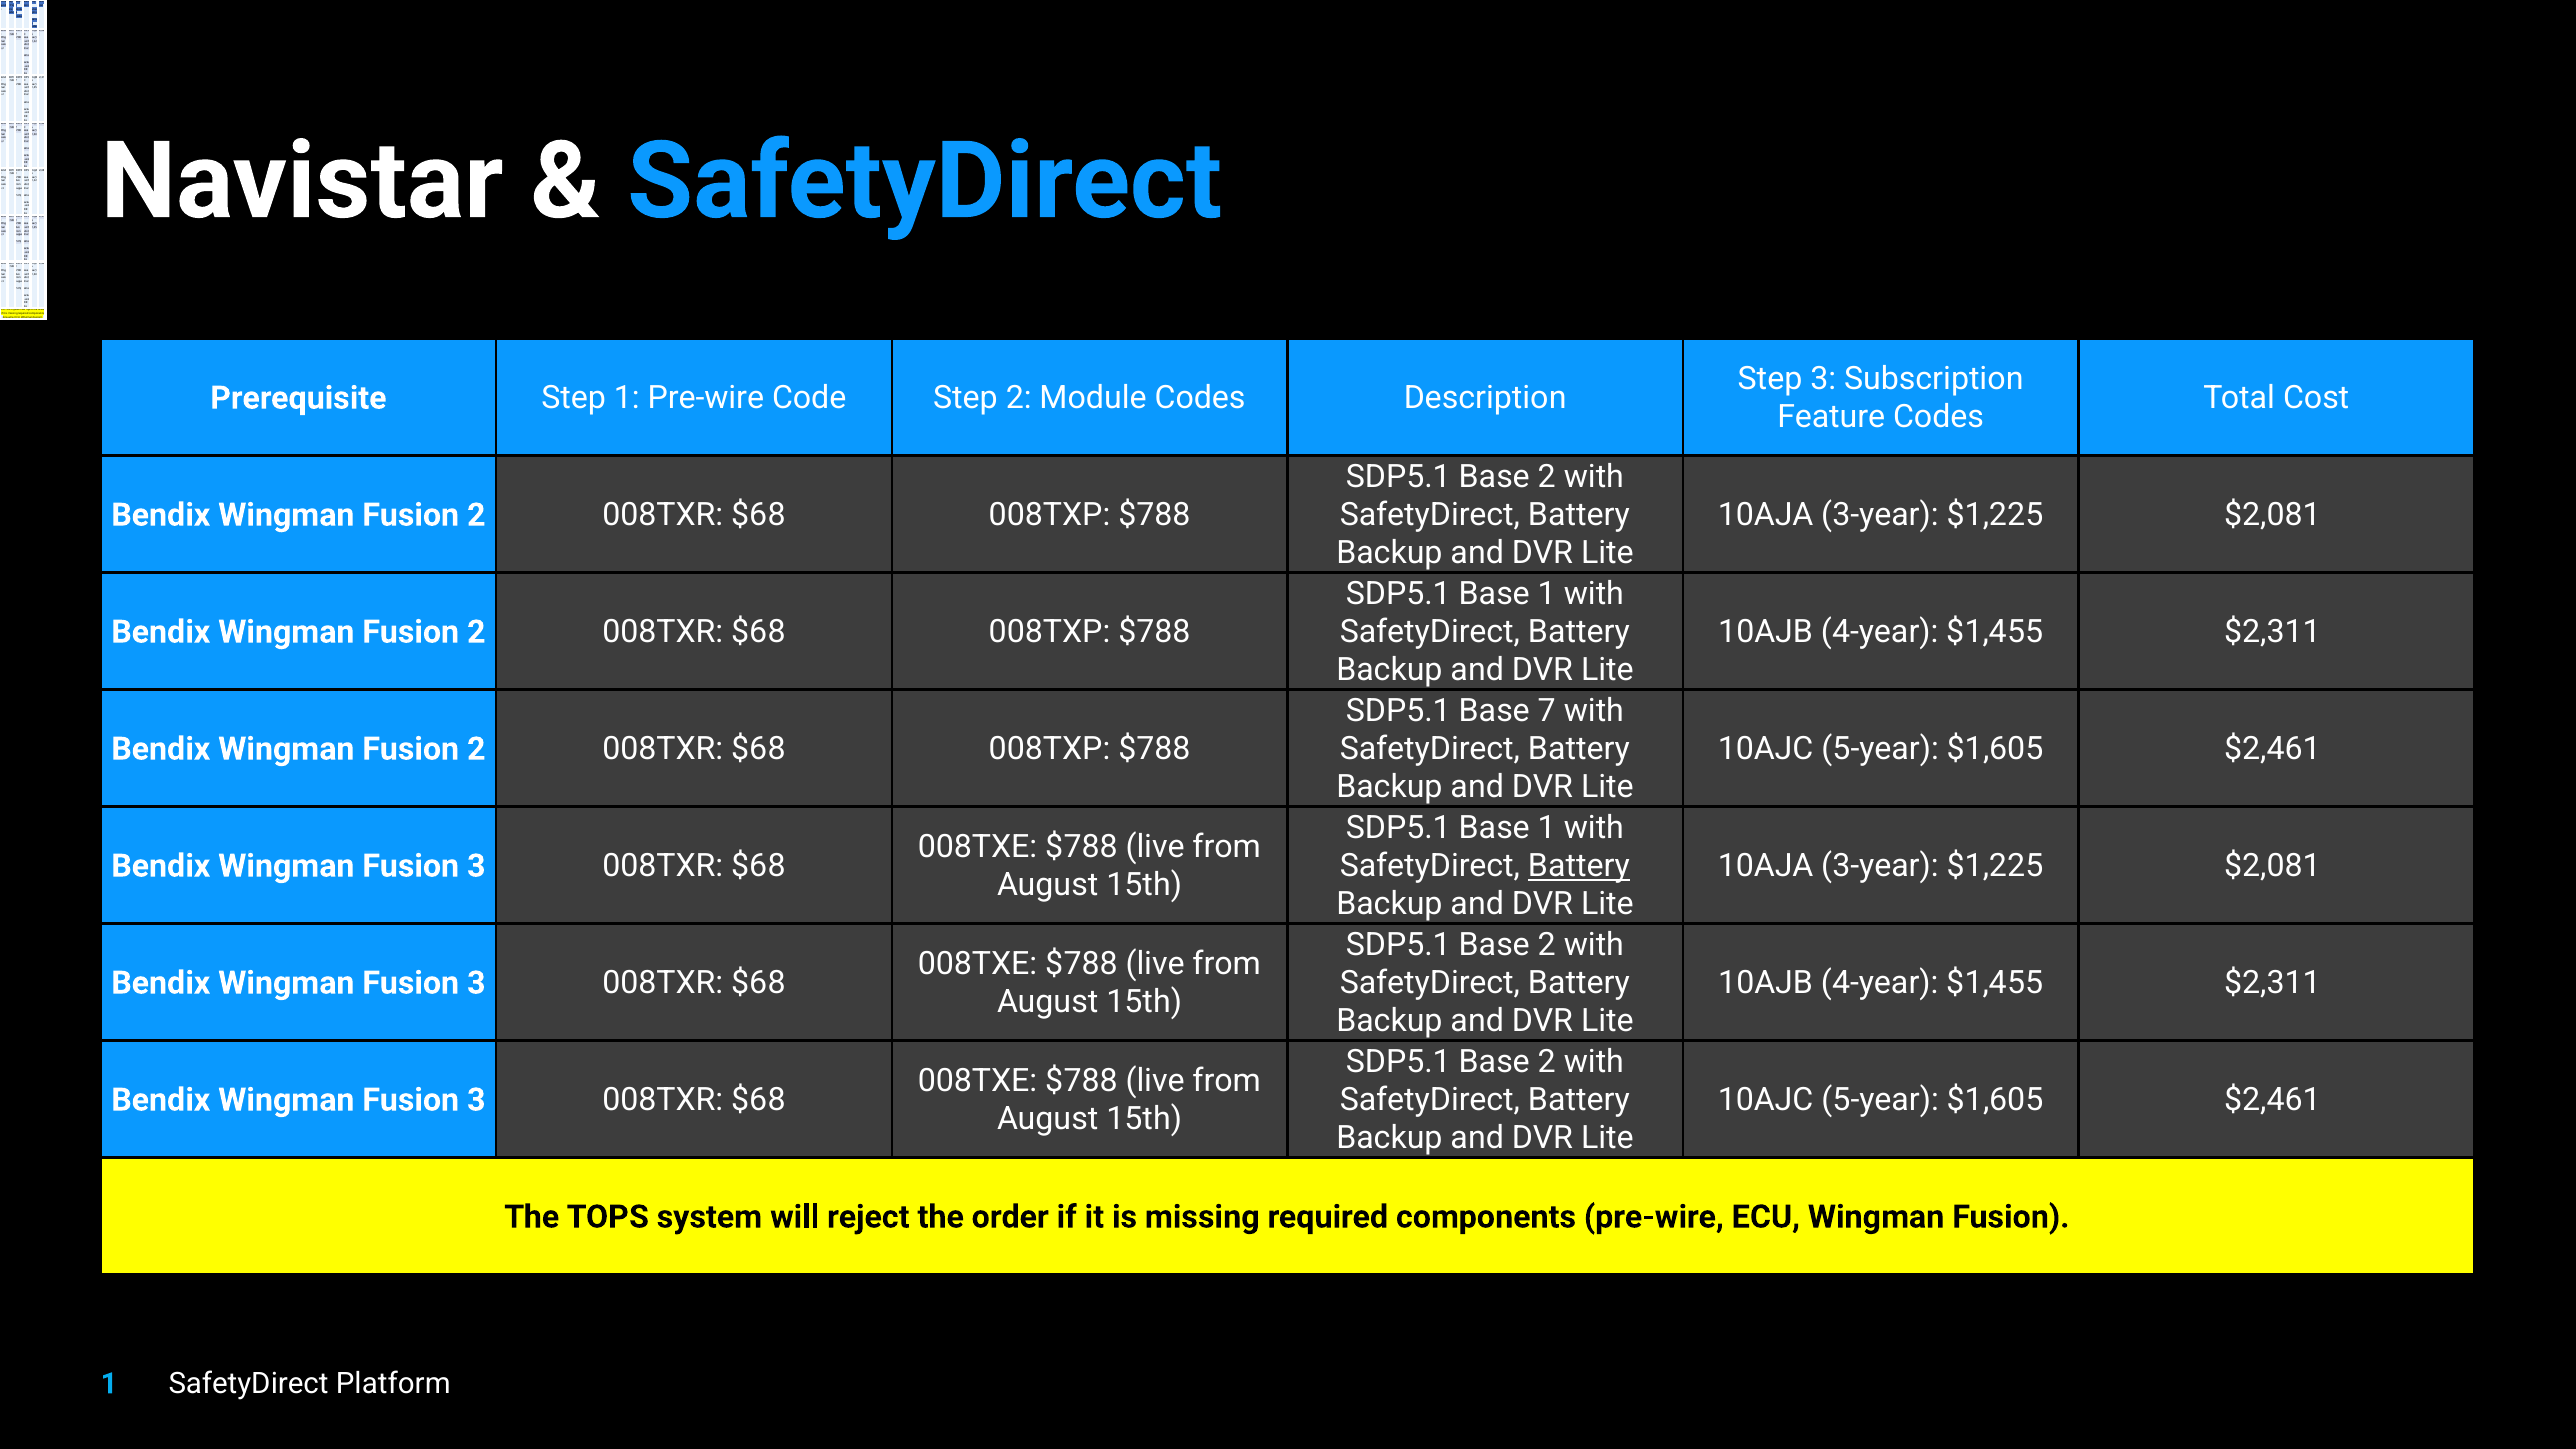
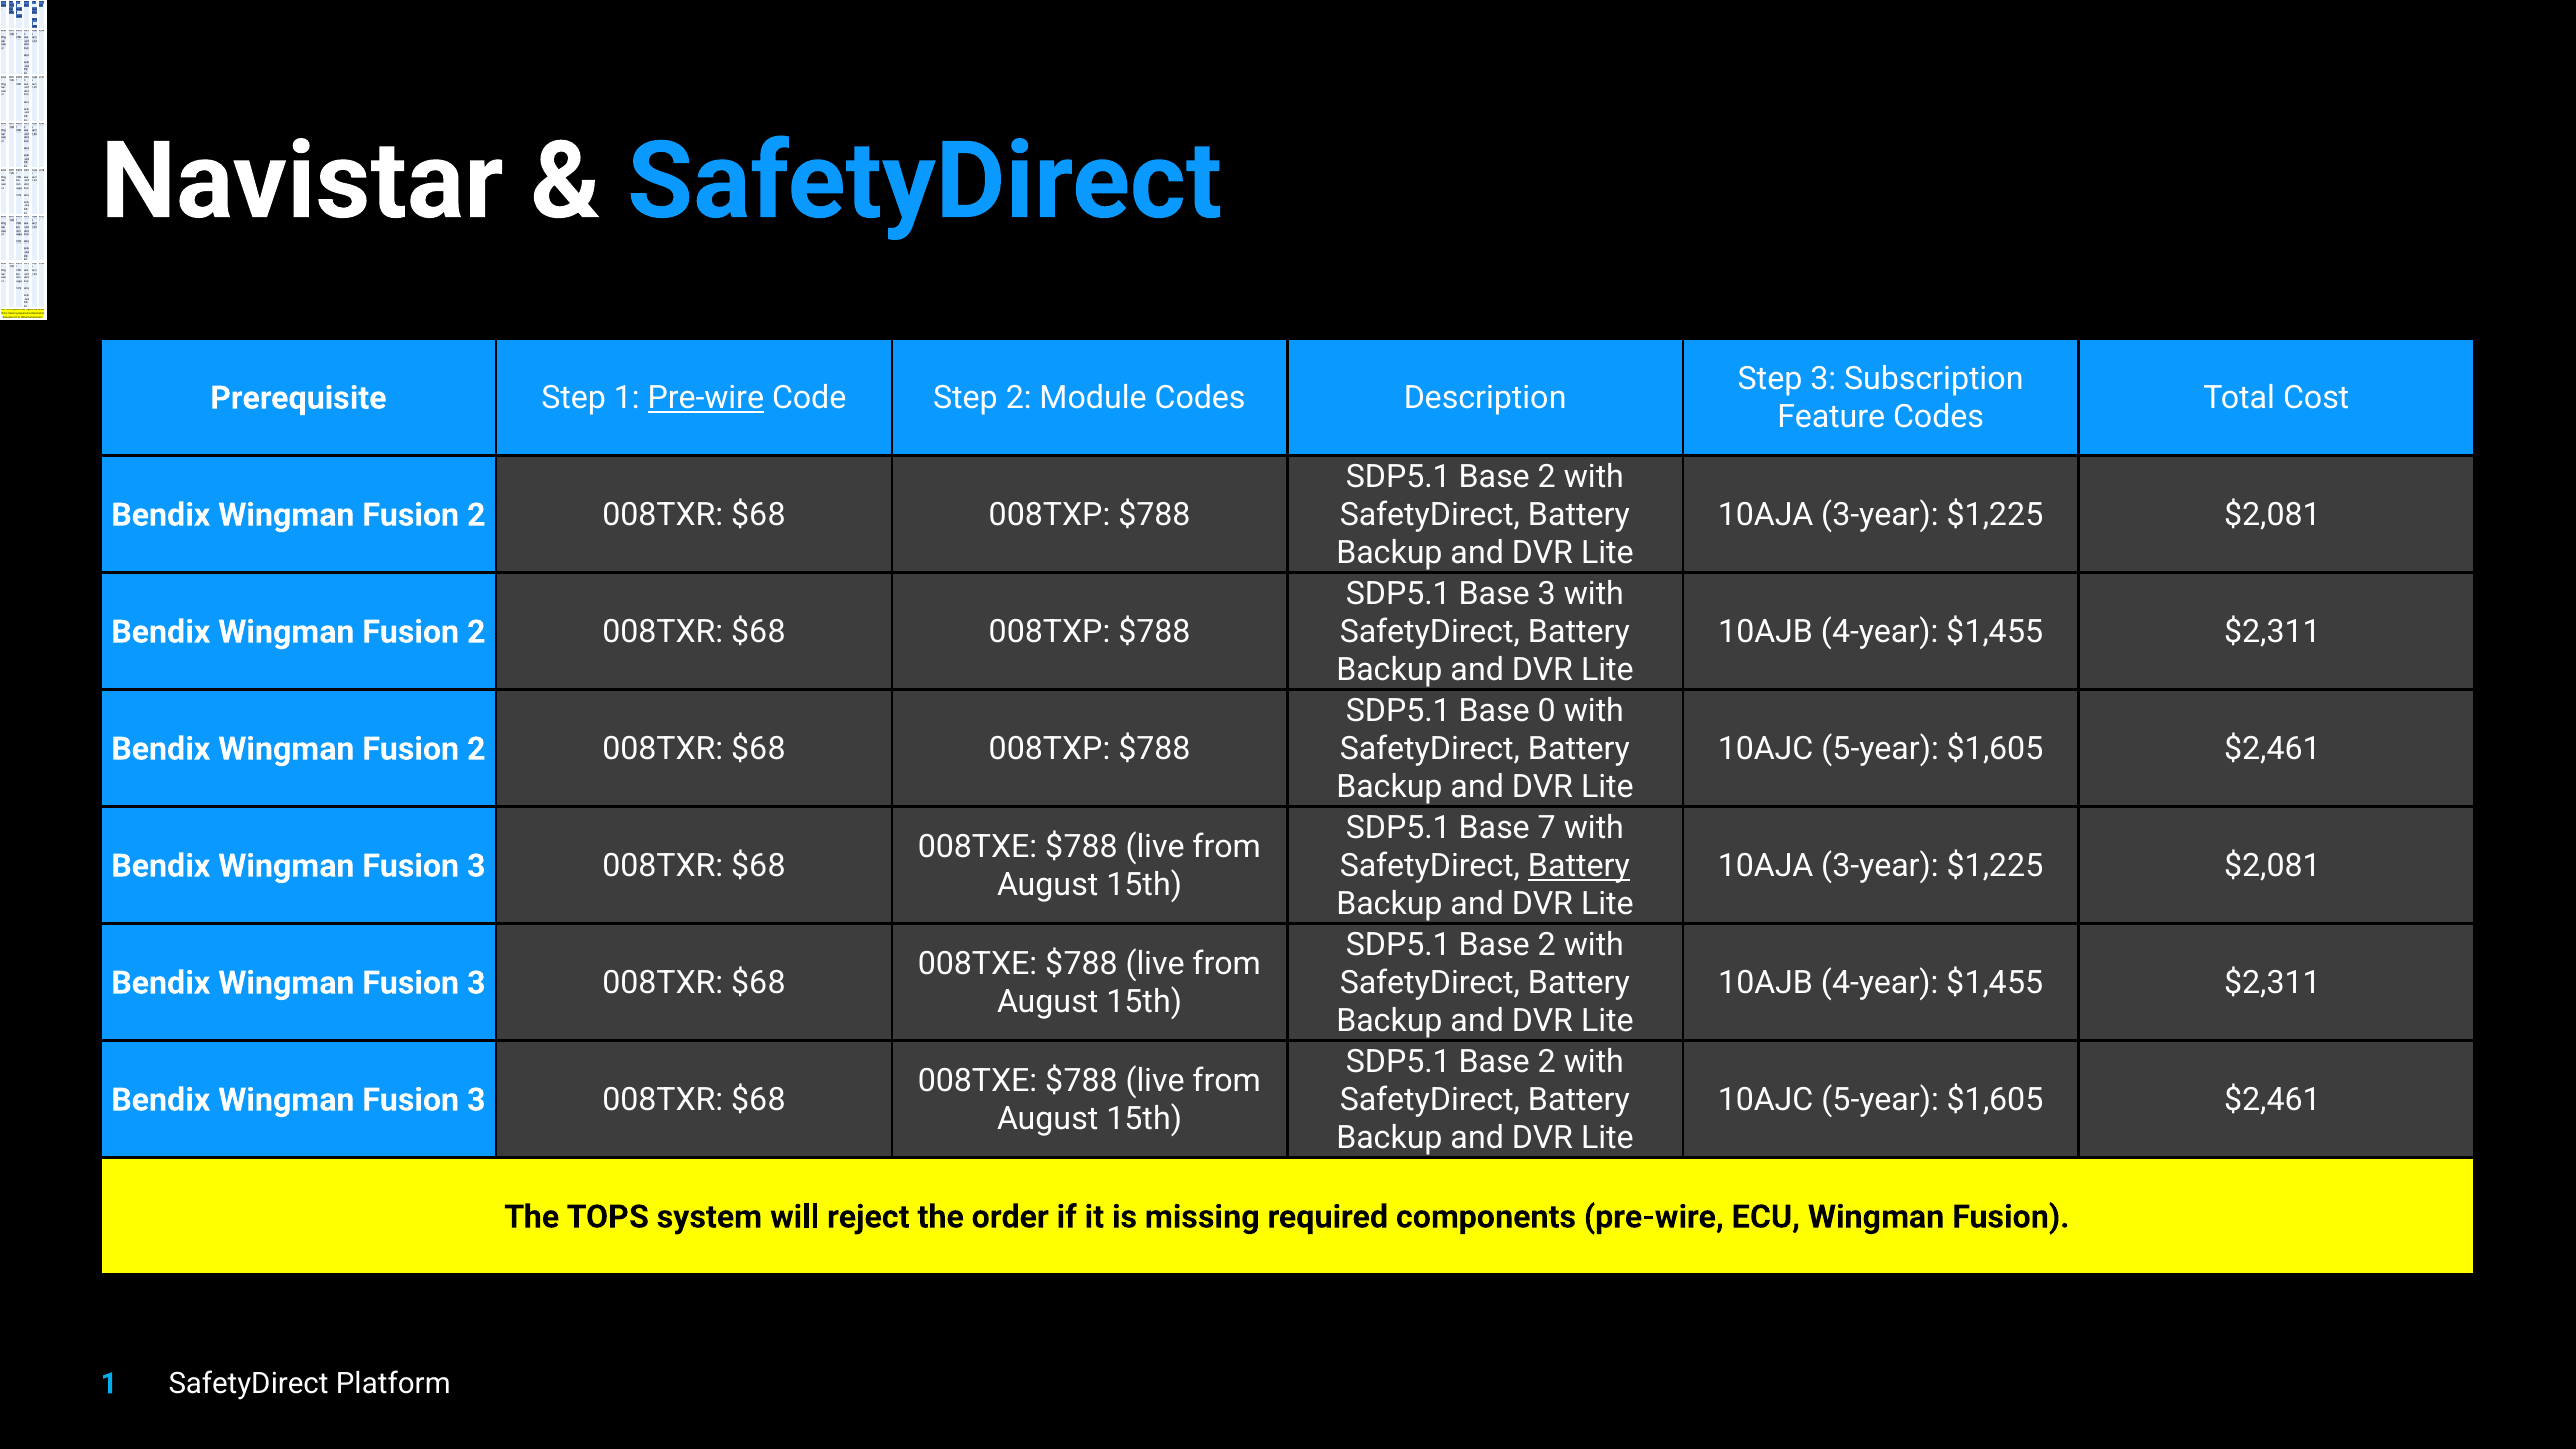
Pre-wire at (706, 398) underline: none -> present
1 at (1547, 594): 1 -> 3
7: 7 -> 0
1 at (1547, 828): 1 -> 7
